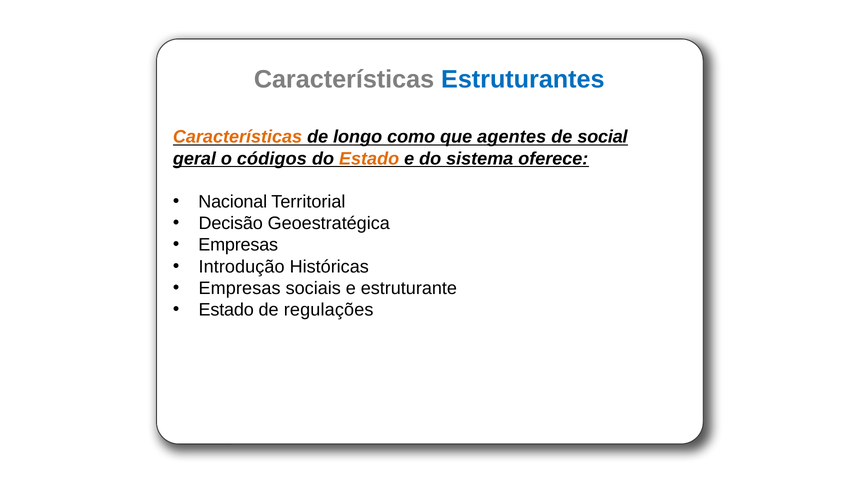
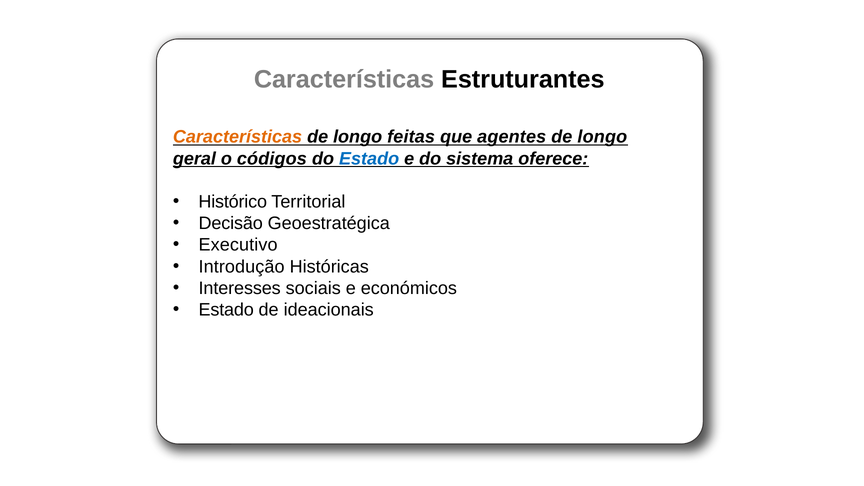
Estruturantes colour: blue -> black
como: como -> feitas
social at (602, 137): social -> longo
Estado at (369, 159) colour: orange -> blue
Nacional: Nacional -> Histórico
Empresas at (238, 245): Empresas -> Executivo
Empresas at (240, 288): Empresas -> Interesses
estruturante: estruturante -> económicos
regulações: regulações -> ideacionais
